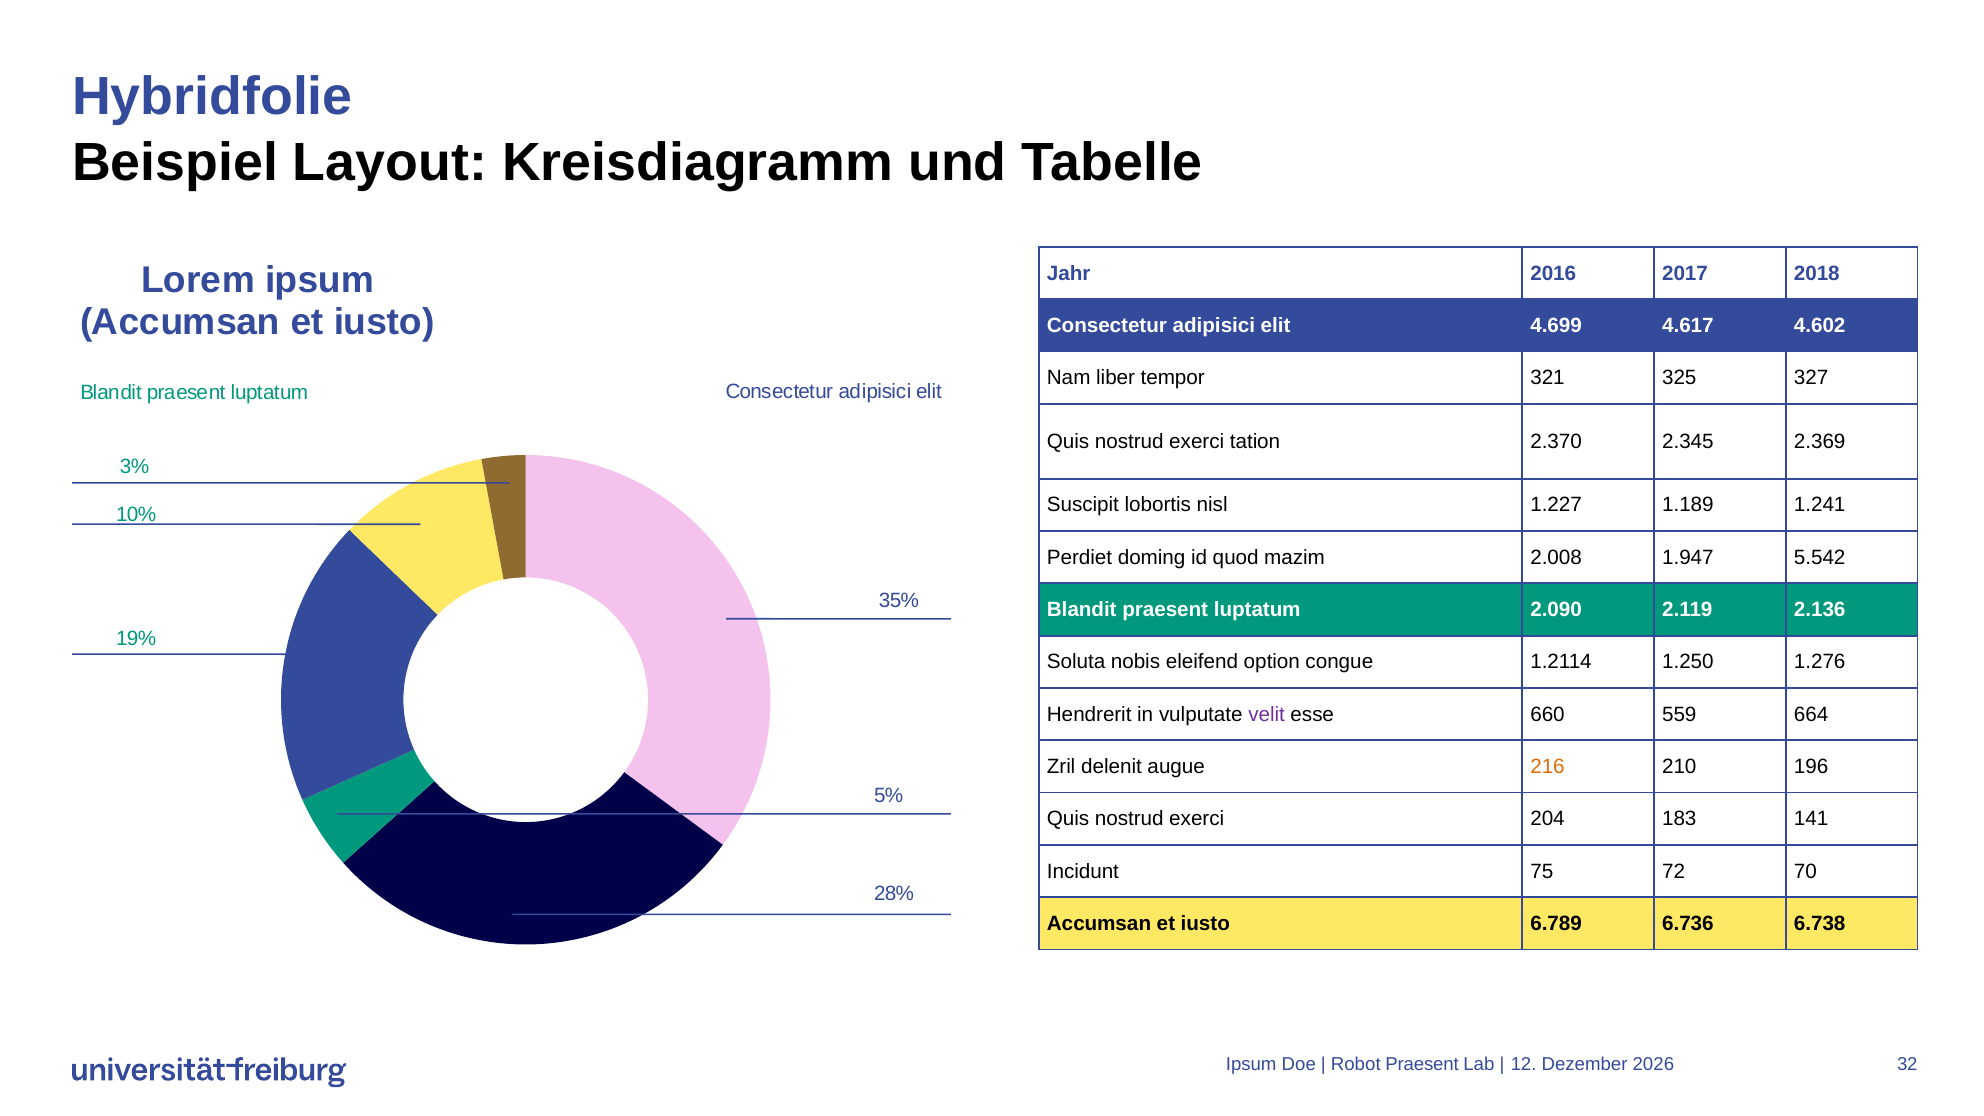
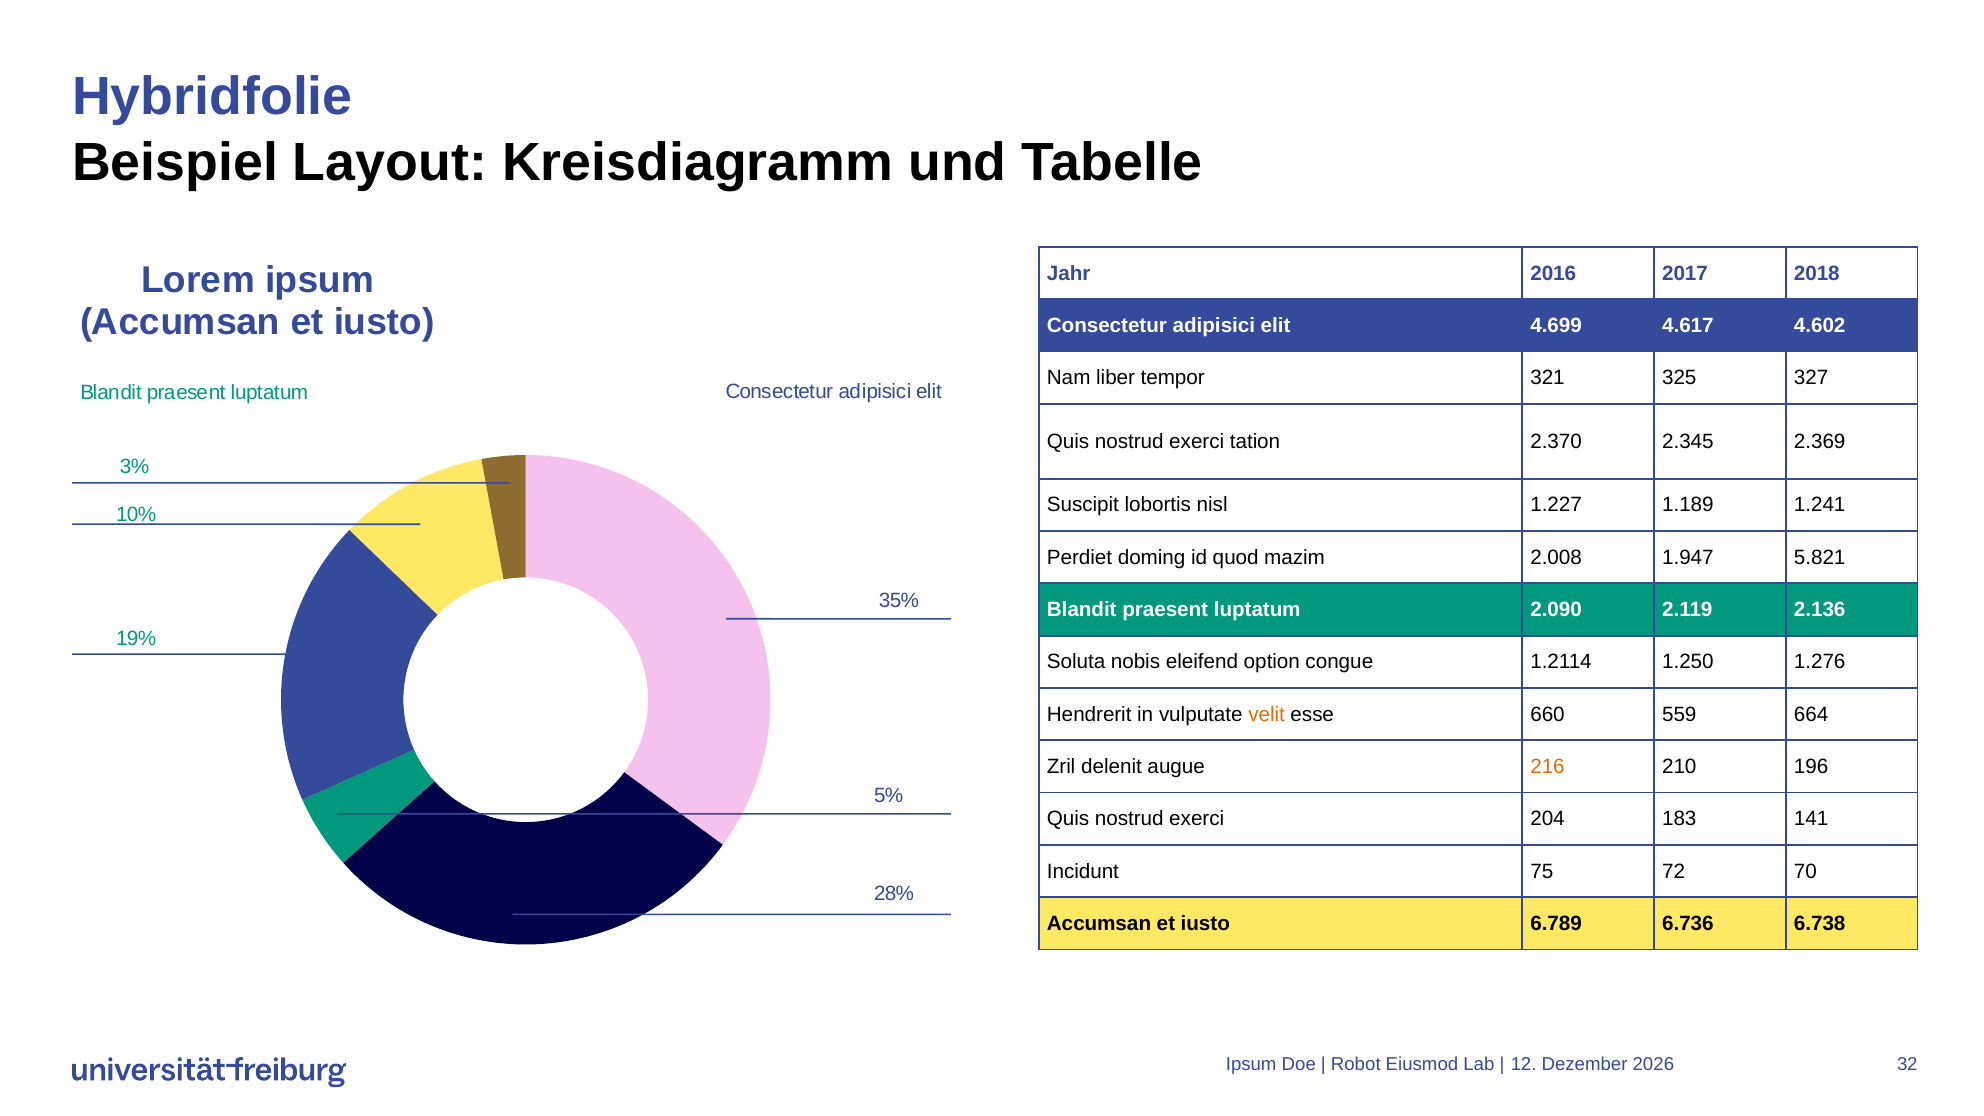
5.542: 5.542 -> 5.821
velit colour: purple -> orange
Robot Praesent: Praesent -> Eiusmod
